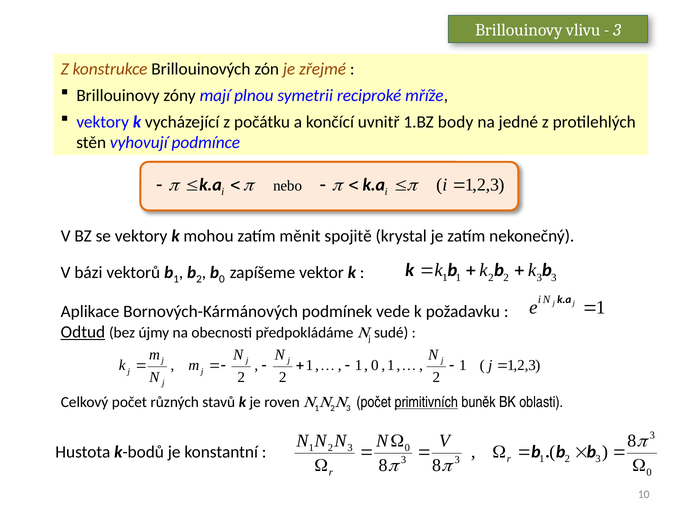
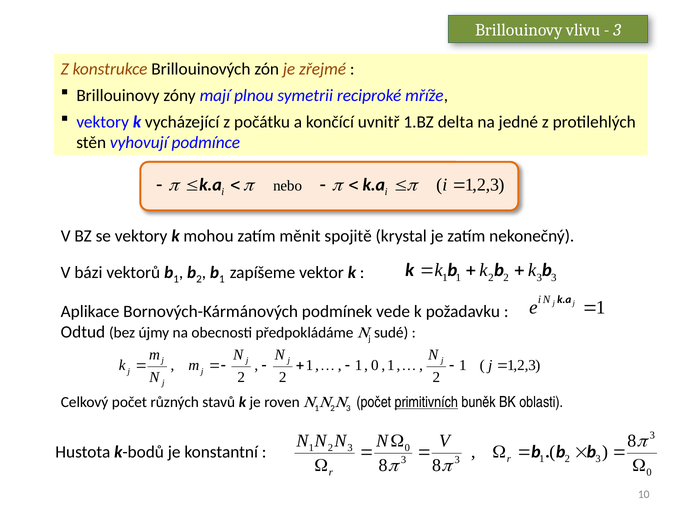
body: body -> delta
0 at (222, 279): 0 -> 1
Odtud underline: present -> none
